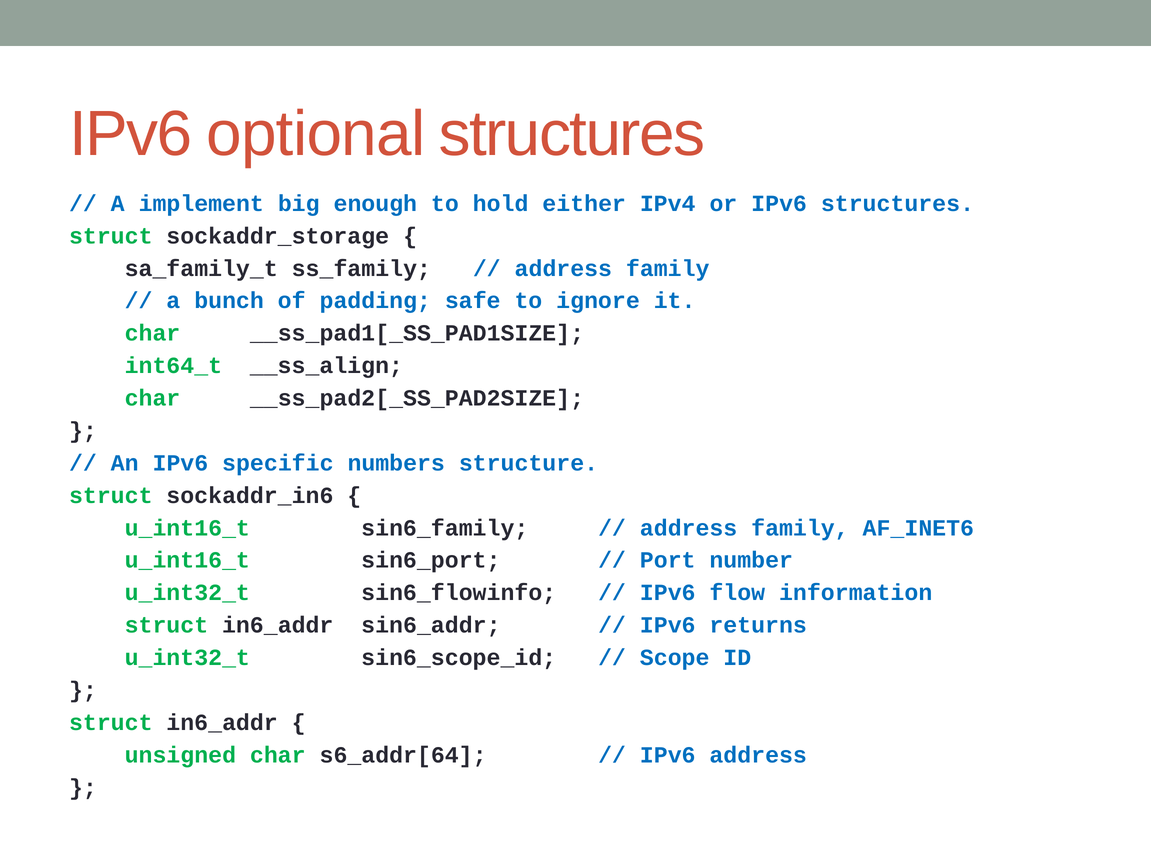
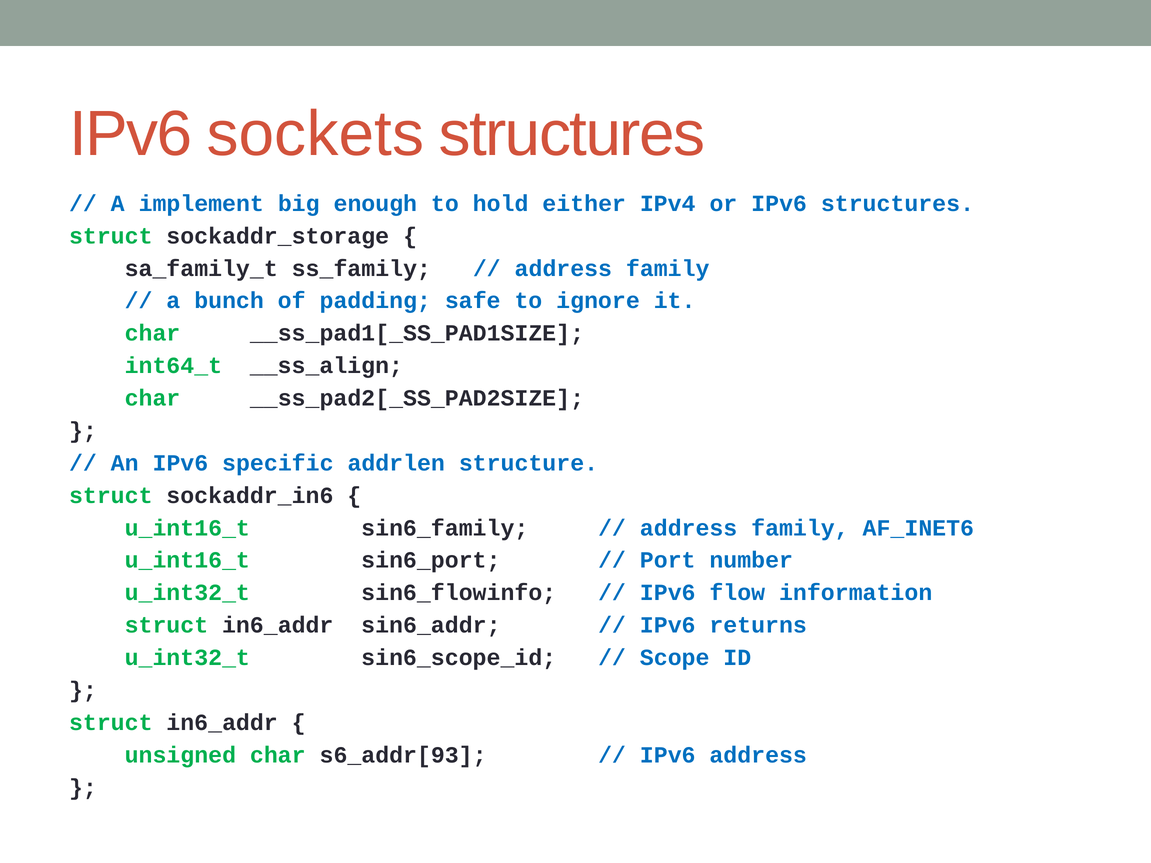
optional: optional -> sockets
numbers: numbers -> addrlen
s6_addr[64: s6_addr[64 -> s6_addr[93
